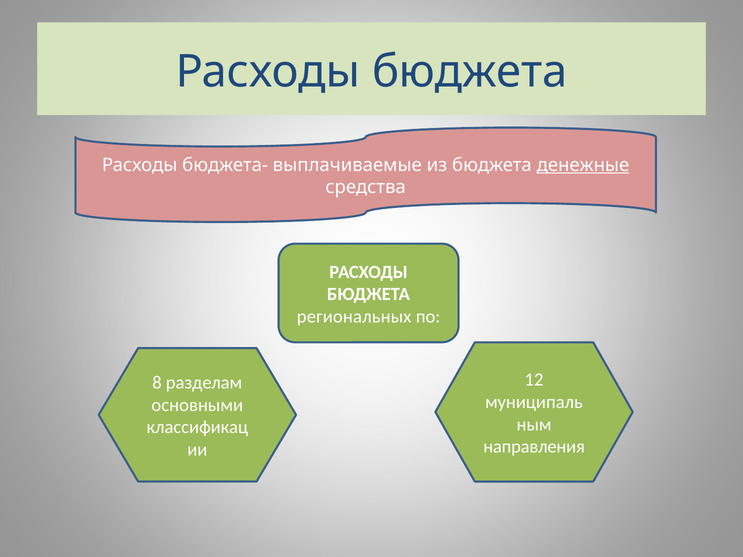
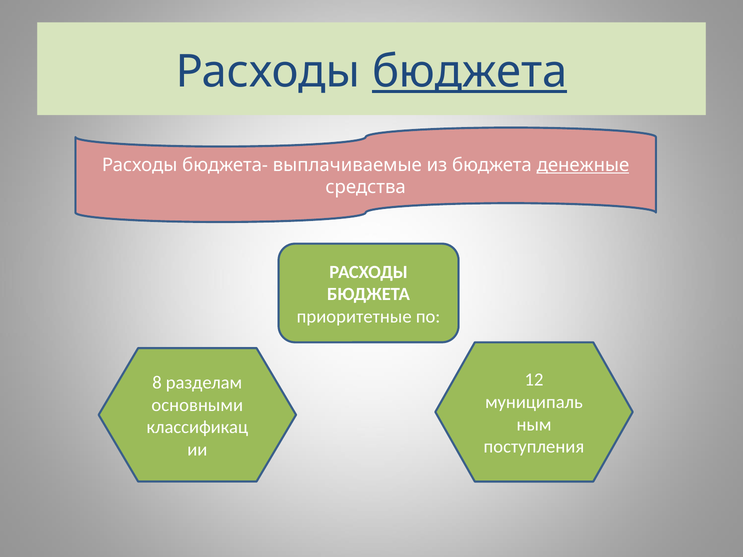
бюджета at (470, 72) underline: none -> present
региональных: региональных -> приоритетные
направления: направления -> поступления
